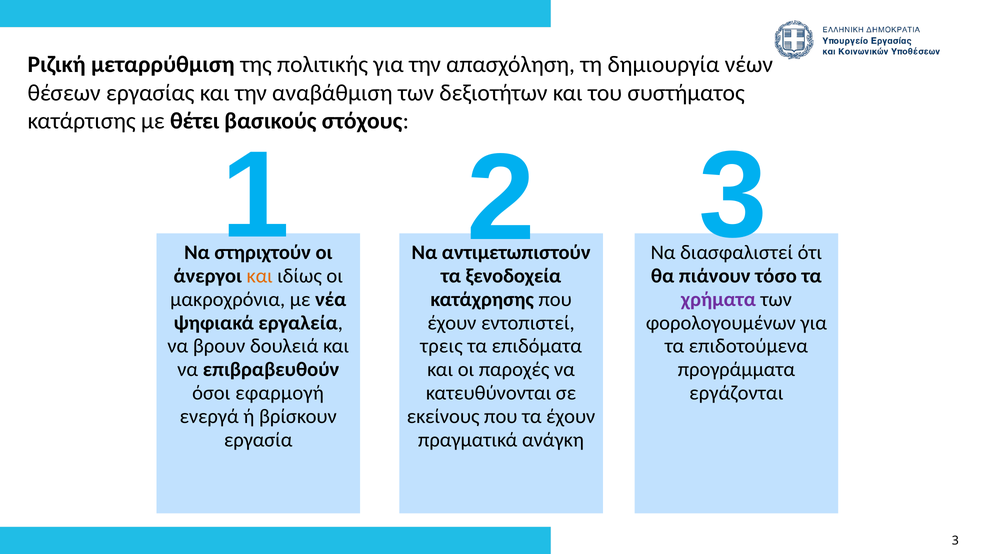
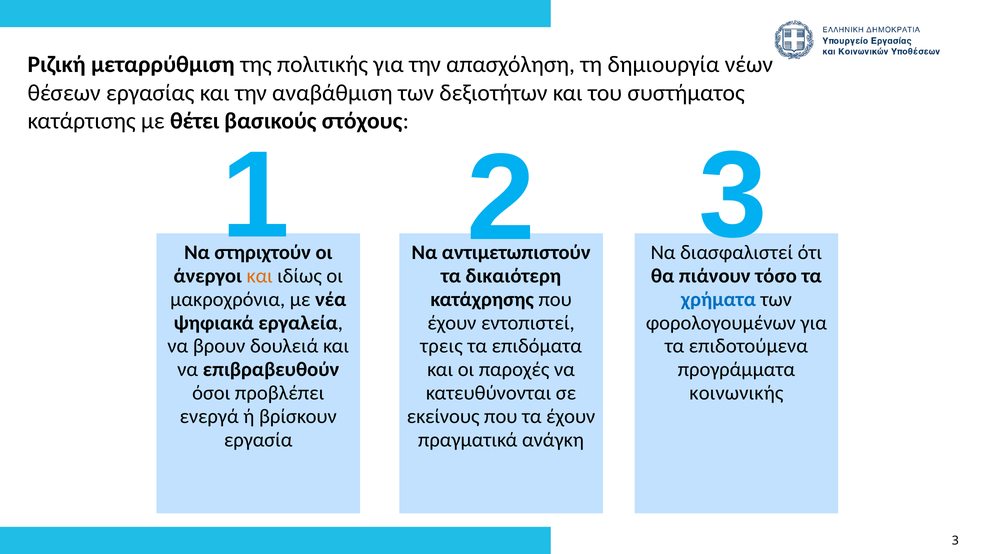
ξενοδοχεία: ξενοδοχεία -> δικαιότερη
χρήματα colour: purple -> blue
εφαρμογή: εφαρμογή -> προβλέπει
εργάζονται: εργάζονται -> κοινωνικής
